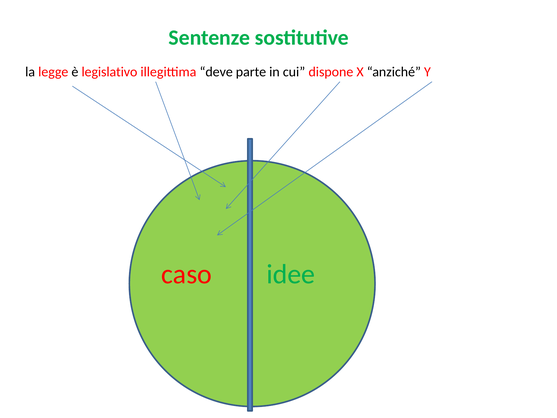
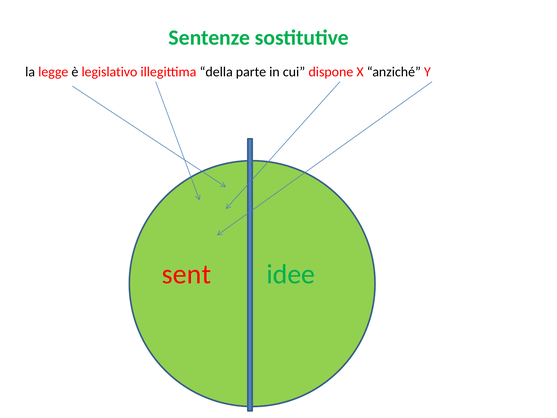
deve: deve -> della
caso: caso -> sent
